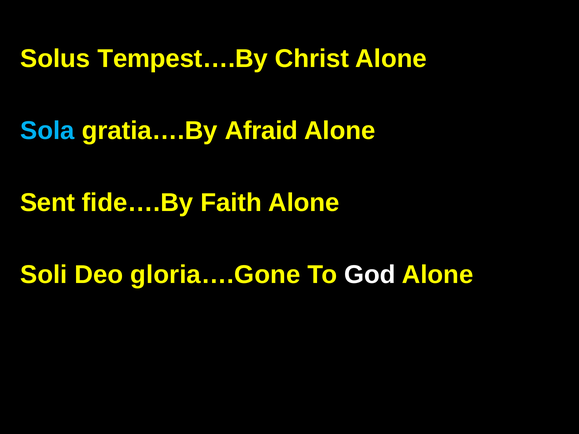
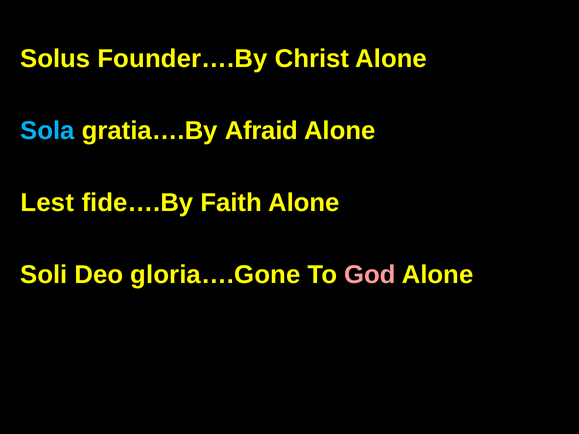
Tempest….By: Tempest….By -> Founder….By
Sent: Sent -> Lest
God colour: white -> pink
